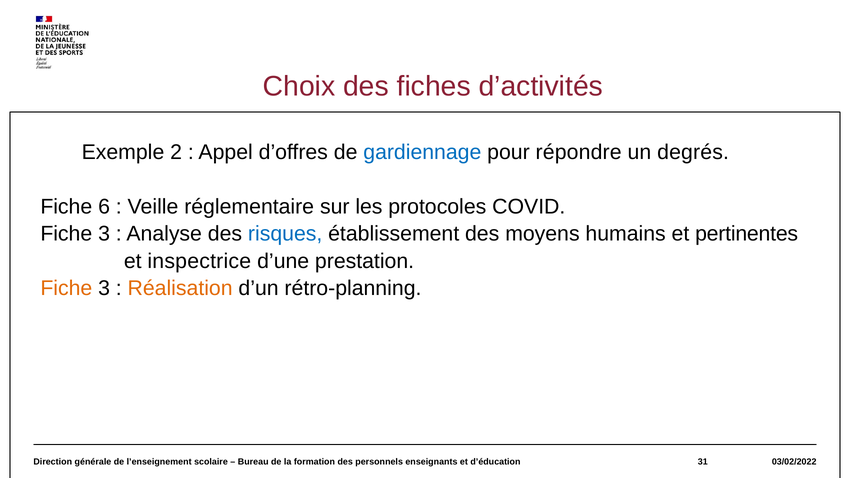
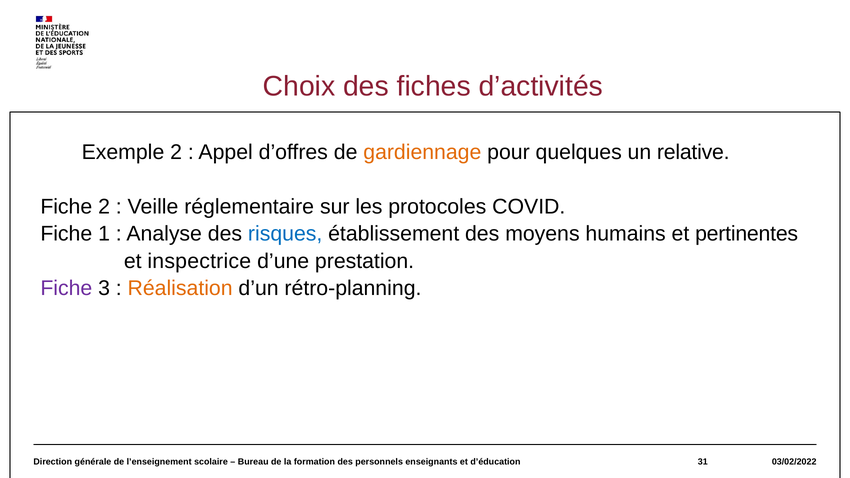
gardiennage colour: blue -> orange
répondre: répondre -> quelques
degrés: degrés -> relative
Fiche 6: 6 -> 2
3 at (104, 234): 3 -> 1
Fiche at (66, 289) colour: orange -> purple
